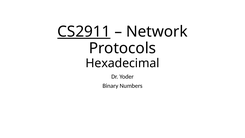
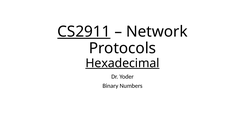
Hexadecimal underline: none -> present
